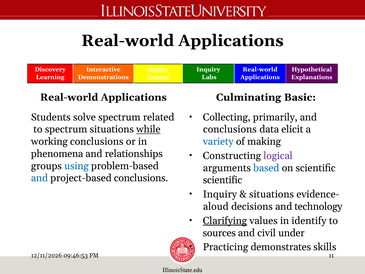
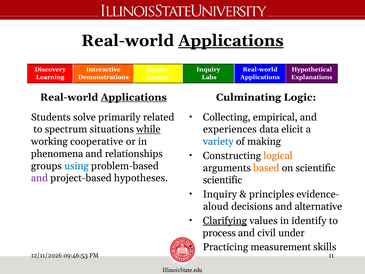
Applications at (231, 41) underline: none -> present
Applications at (134, 97) underline: none -> present
Basic: Basic -> Logic
primarily: primarily -> empirical
solve spectrum: spectrum -> primarily
conclusions at (230, 129): conclusions -> experiences
working conclusions: conclusions -> cooperative
logical colour: purple -> orange
based colour: blue -> orange
and at (39, 178) colour: blue -> purple
project-based conclusions: conclusions -> hypotheses
situations at (272, 194): situations -> principles
technology: technology -> alternative
sources: sources -> process
demonstrates: demonstrates -> measurement
